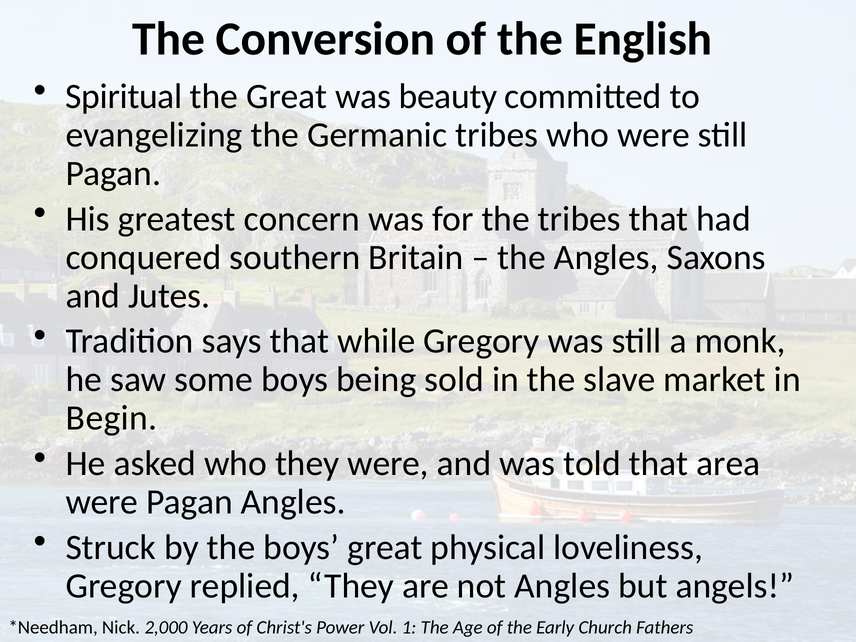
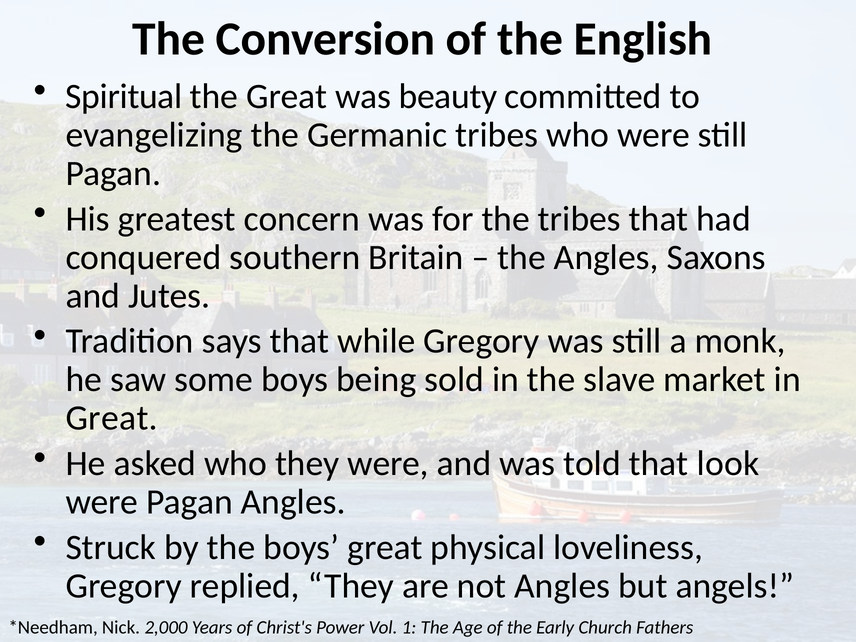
Begin at (112, 418): Begin -> Great
area: area -> look
